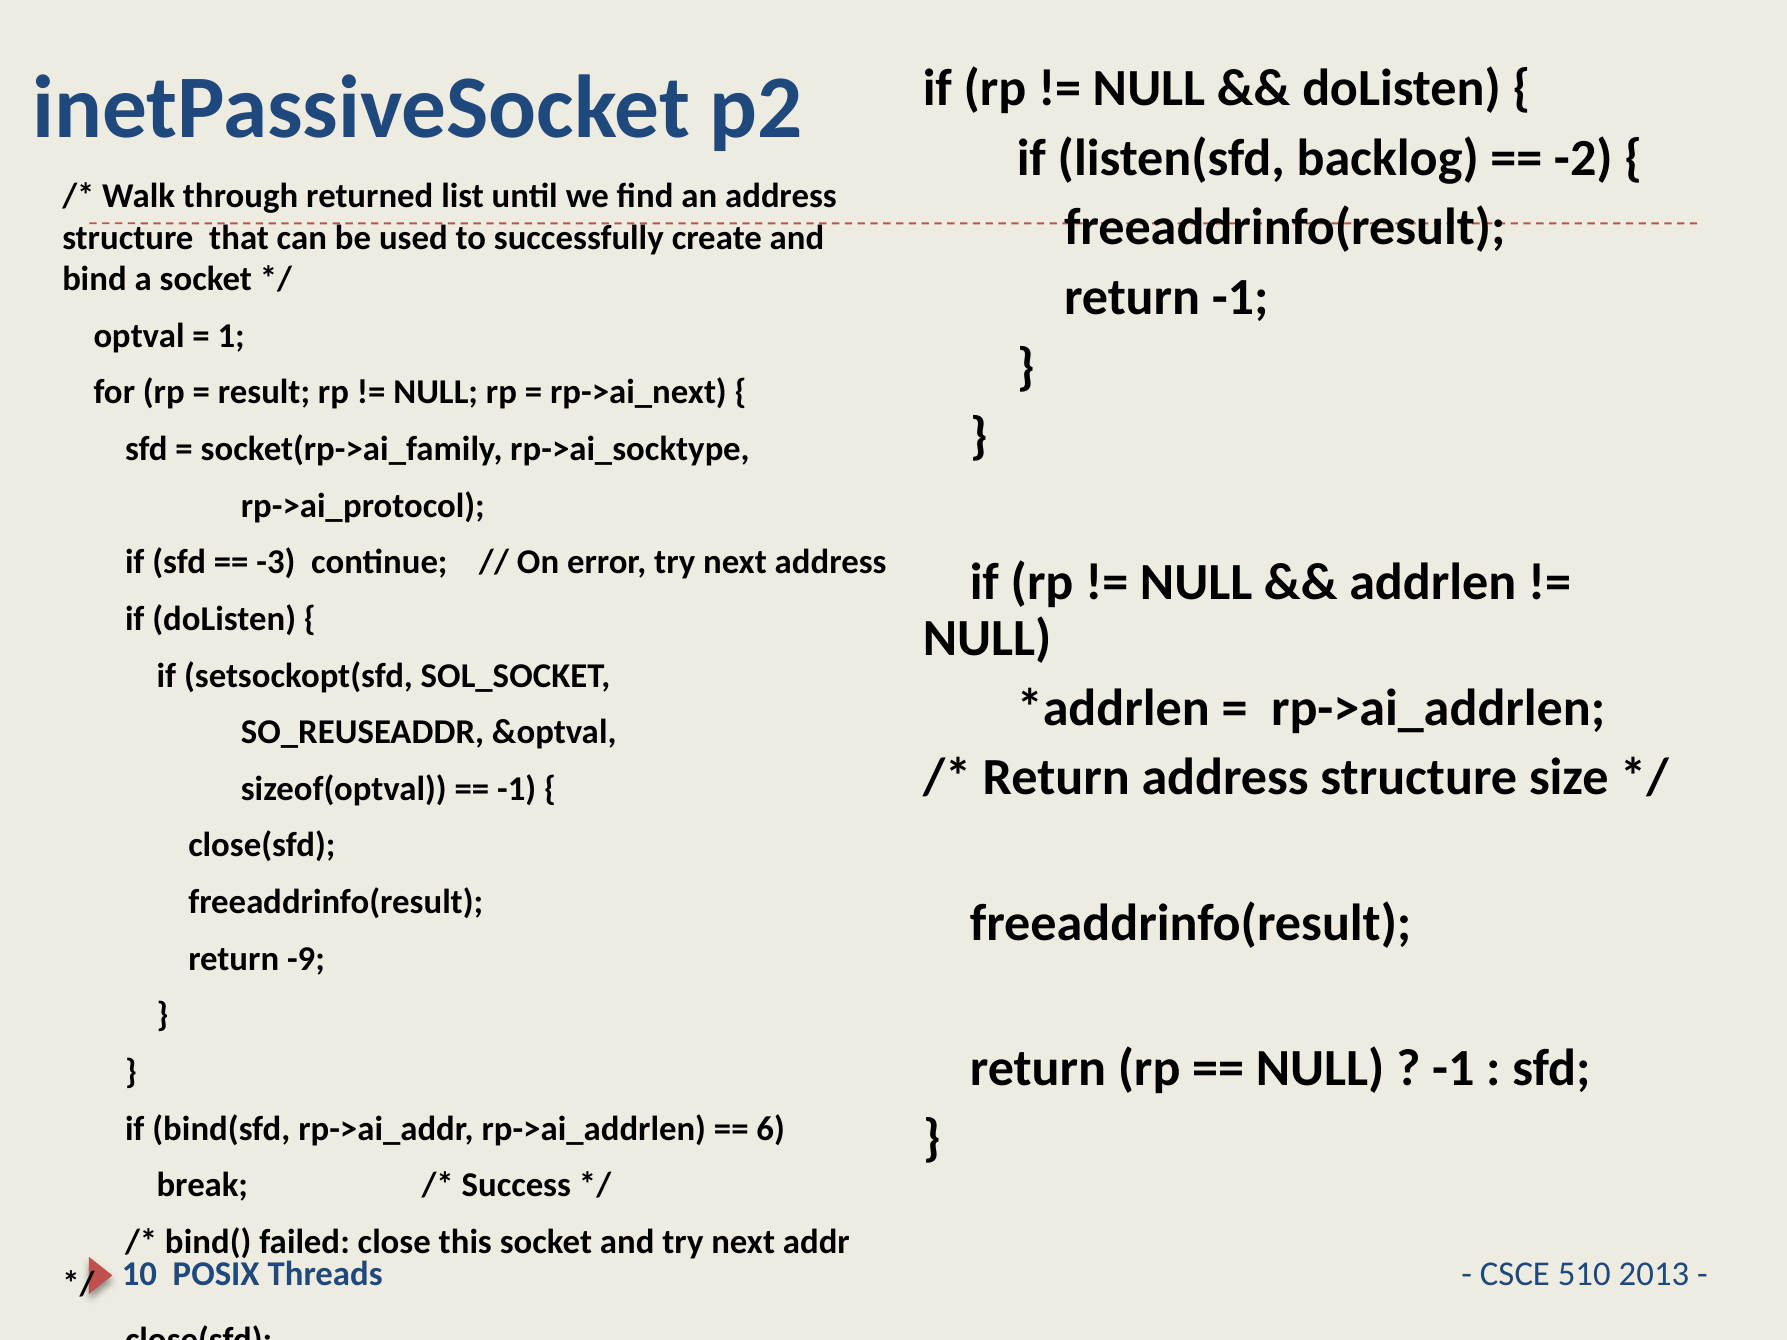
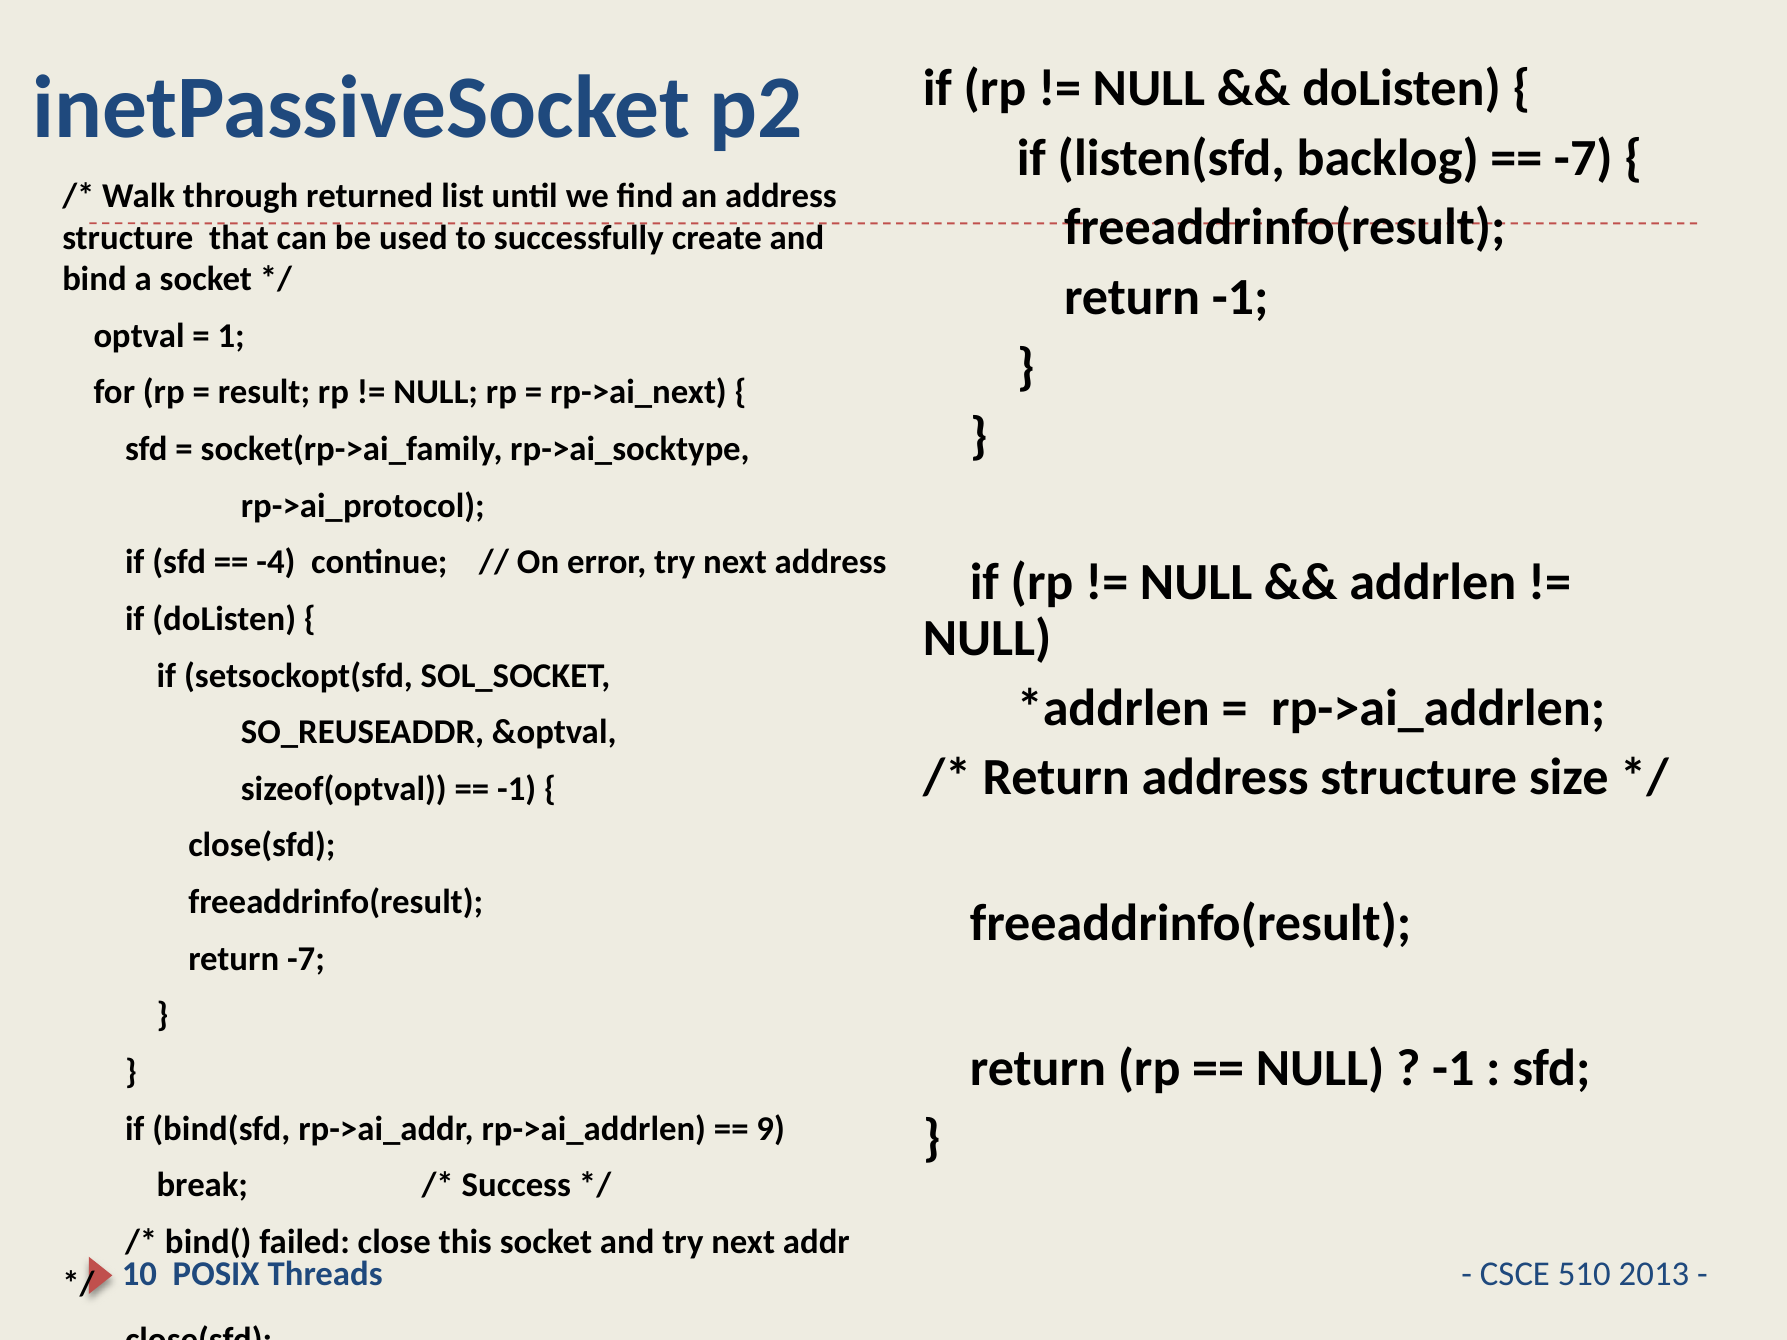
-2 at (1583, 158): -2 -> -7
-3: -3 -> -4
return -9: -9 -> -7
6: 6 -> 9
